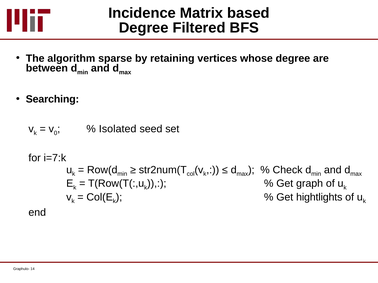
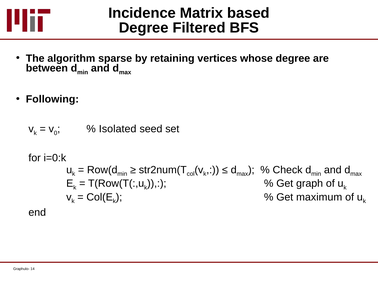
Searching: Searching -> Following
i=7:k: i=7:k -> i=0:k
hightlights: hightlights -> maximum
